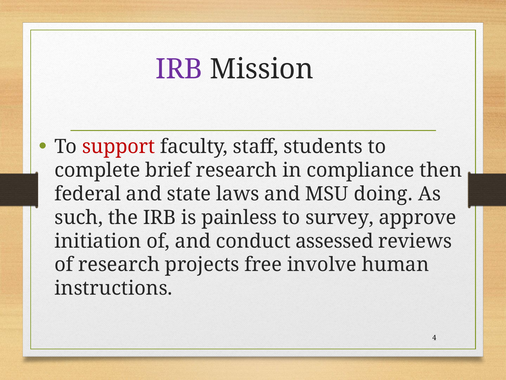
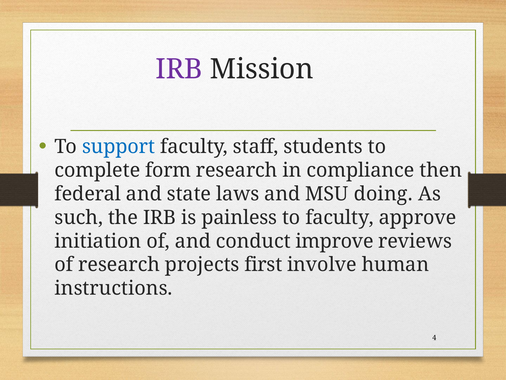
support colour: red -> blue
brief: brief -> form
to survey: survey -> faculty
assessed: assessed -> improve
free: free -> first
